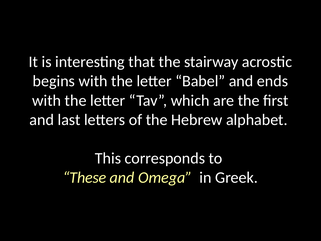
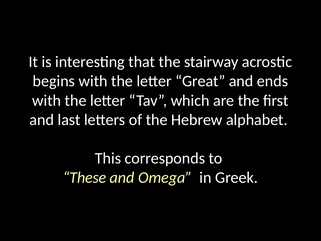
Babel: Babel -> Great
